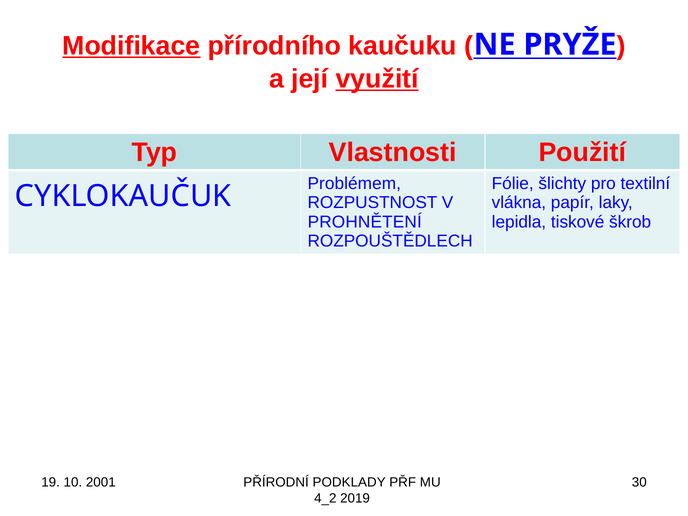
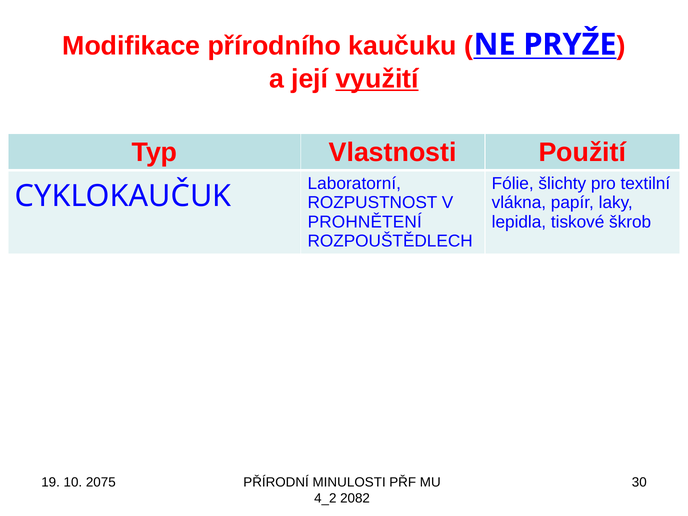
Modifikace underline: present -> none
Problémem: Problémem -> Laboratorní
2001: 2001 -> 2075
PODKLADY: PODKLADY -> MINULOSTI
2019: 2019 -> 2082
